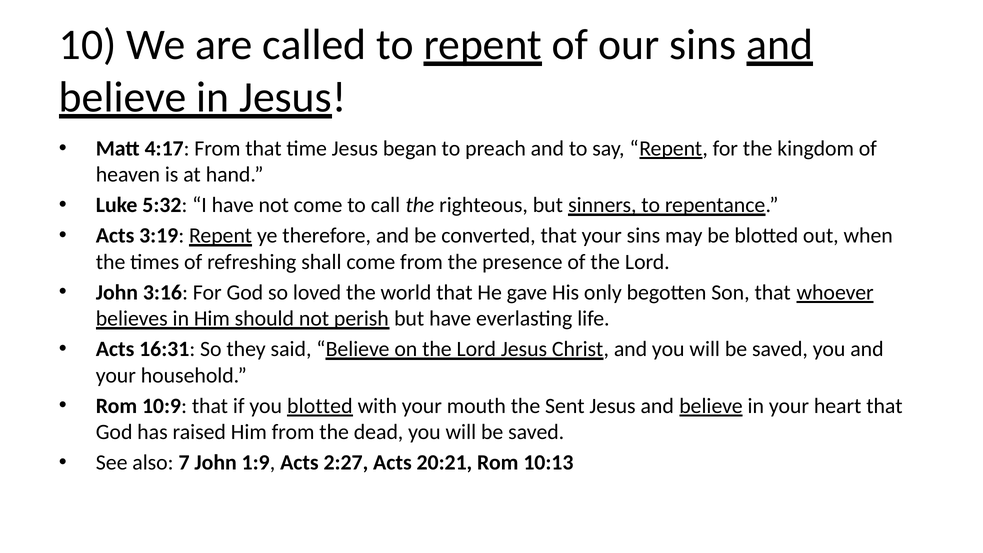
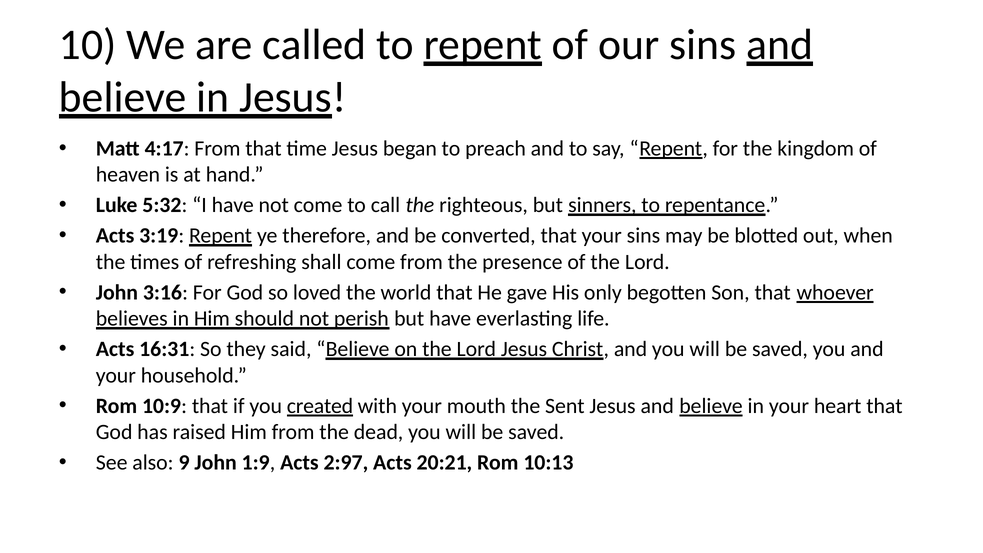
you blotted: blotted -> created
7: 7 -> 9
2:27: 2:27 -> 2:97
